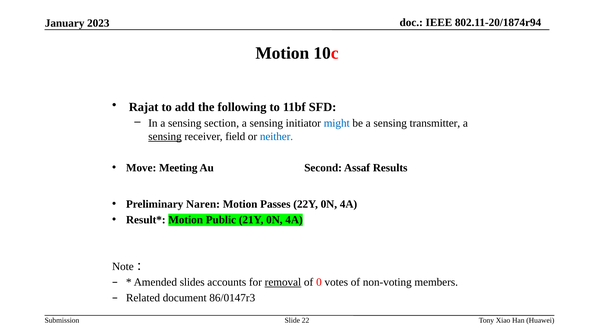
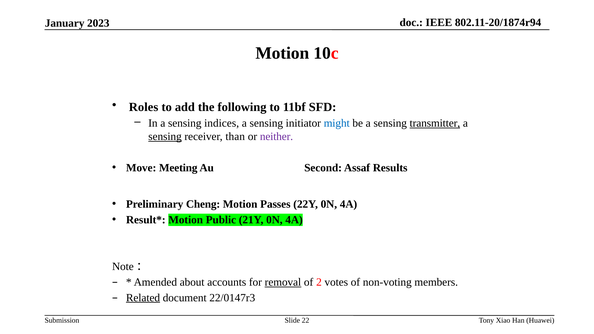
Rajat: Rajat -> Roles
section: section -> indices
transmitter underline: none -> present
field: field -> than
neither colour: blue -> purple
Naren: Naren -> Cheng
slides: slides -> about
0: 0 -> 2
Related underline: none -> present
86/0147r3: 86/0147r3 -> 22/0147r3
